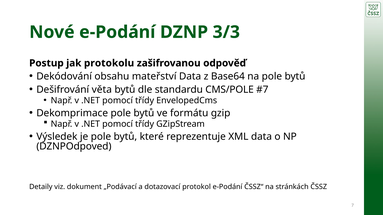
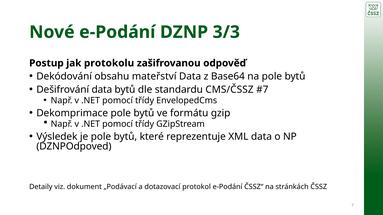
Dešifrování věta: věta -> data
CMS/POLE: CMS/POLE -> CMS/ČSSZ
